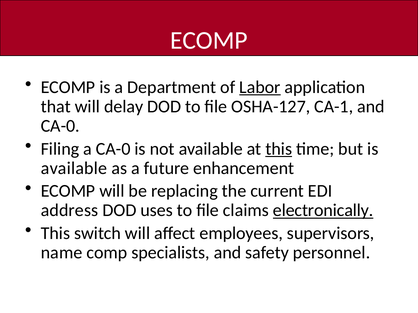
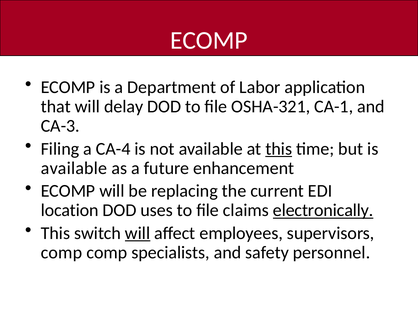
Labor underline: present -> none
OSHA-127: OSHA-127 -> OSHA-321
CA-0 at (60, 126): CA-0 -> CA-3
a CA-0: CA-0 -> CA-4
address: address -> location
will at (138, 233) underline: none -> present
name at (62, 253): name -> comp
